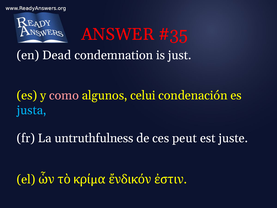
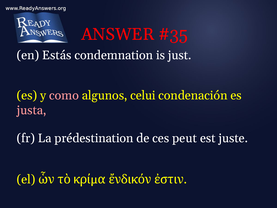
Dead: Dead -> Estás
justa colour: light blue -> pink
untruthfulness: untruthfulness -> prédestination
